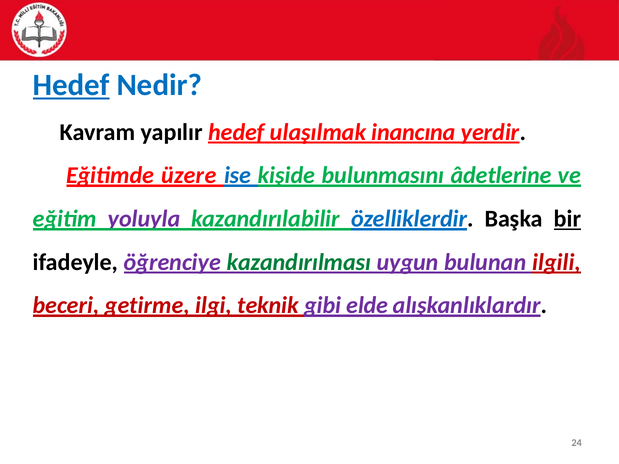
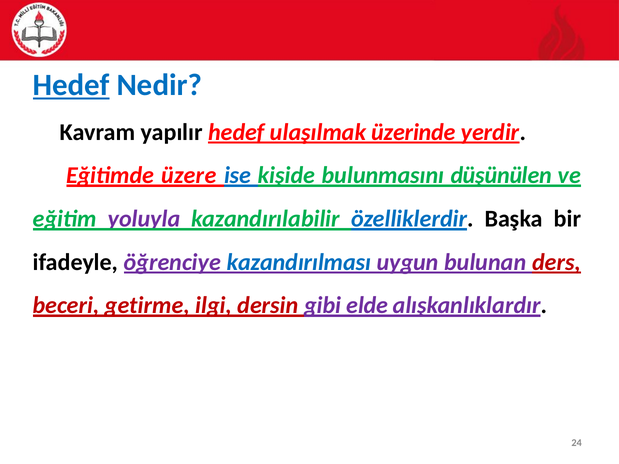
inancına: inancına -> üzerinde
âdetlerine: âdetlerine -> düşünülen
bir underline: present -> none
kazandırılması colour: green -> blue
ilgili: ilgili -> ders
teknik: teknik -> dersin
